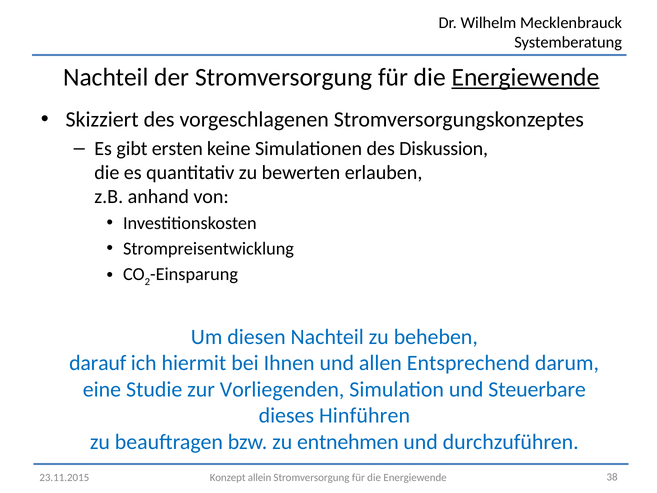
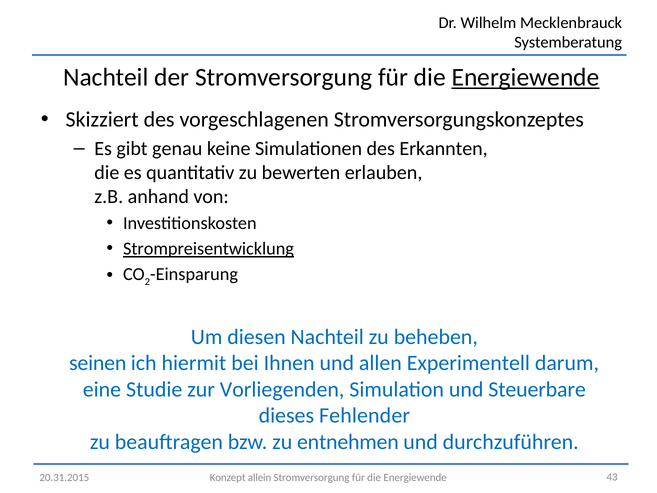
ersten: ersten -> genau
Diskussion: Diskussion -> Erkannten
Strompreisentwicklung underline: none -> present
darauf: darauf -> seinen
Entsprechend: Entsprechend -> Experimentell
Hinführen: Hinführen -> Fehlender
23.11.2015: 23.11.2015 -> 20.31.2015
38: 38 -> 43
